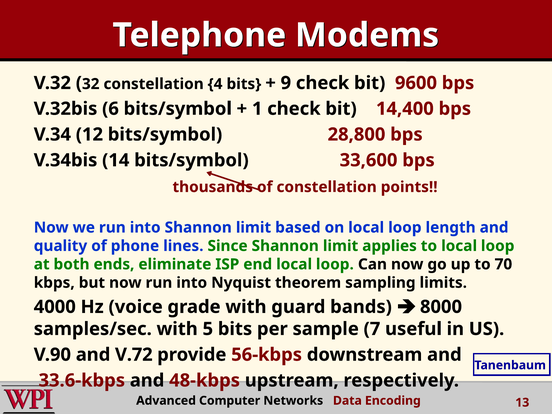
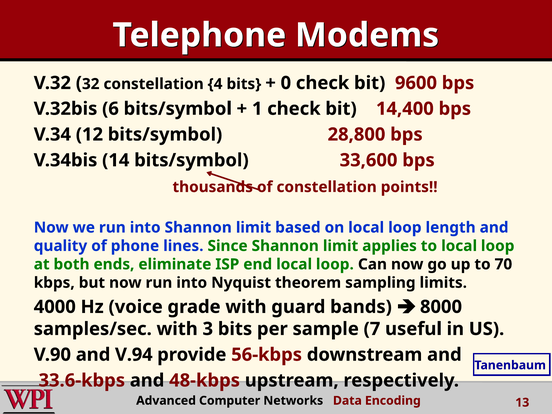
9: 9 -> 0
5: 5 -> 3
V.72: V.72 -> V.94
